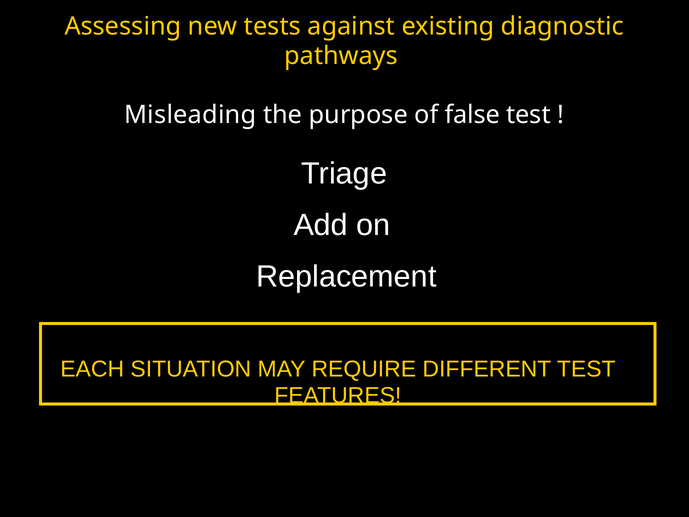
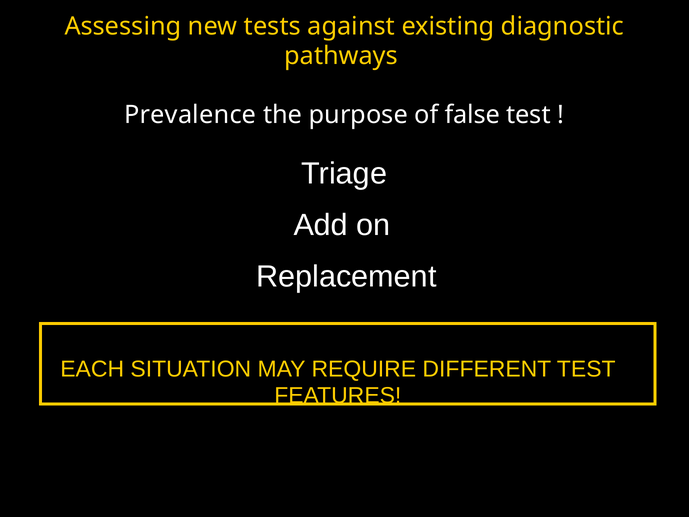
Misleading: Misleading -> Prevalence
